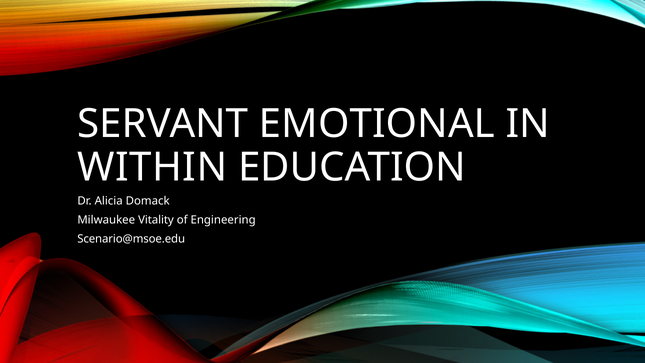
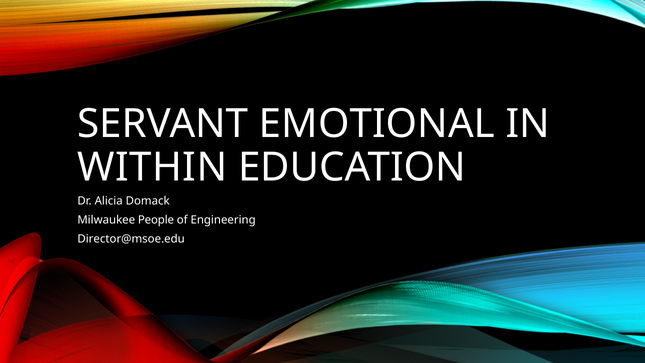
Vitality: Vitality -> People
Scenario@msoe.edu: Scenario@msoe.edu -> Director@msoe.edu
